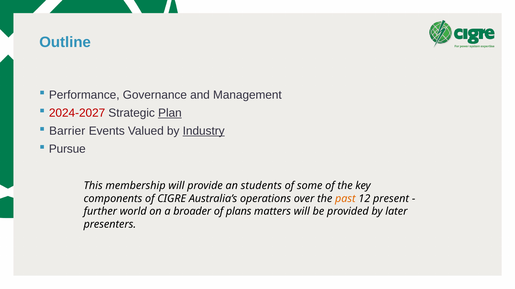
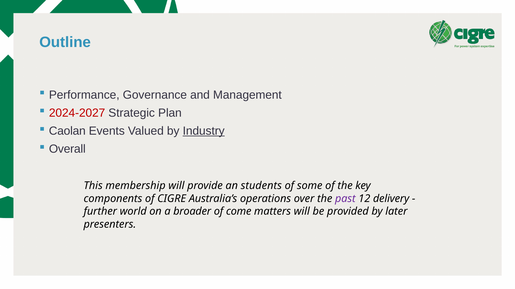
Plan underline: present -> none
Barrier: Barrier -> Caolan
Pursue: Pursue -> Overall
past colour: orange -> purple
present: present -> delivery
plans: plans -> come
